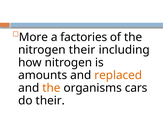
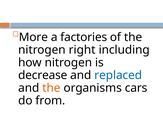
nitrogen their: their -> right
amounts: amounts -> decrease
replaced colour: orange -> blue
do their: their -> from
